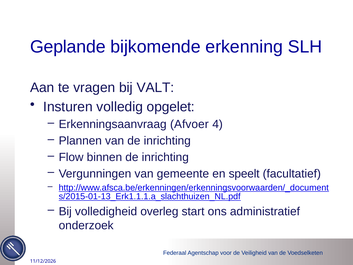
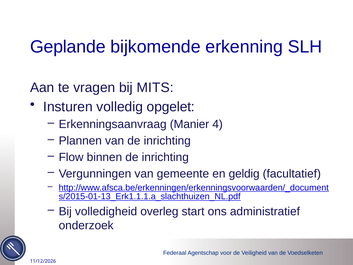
VALT: VALT -> MITS
Afvoer: Afvoer -> Manier
speelt: speelt -> geldig
